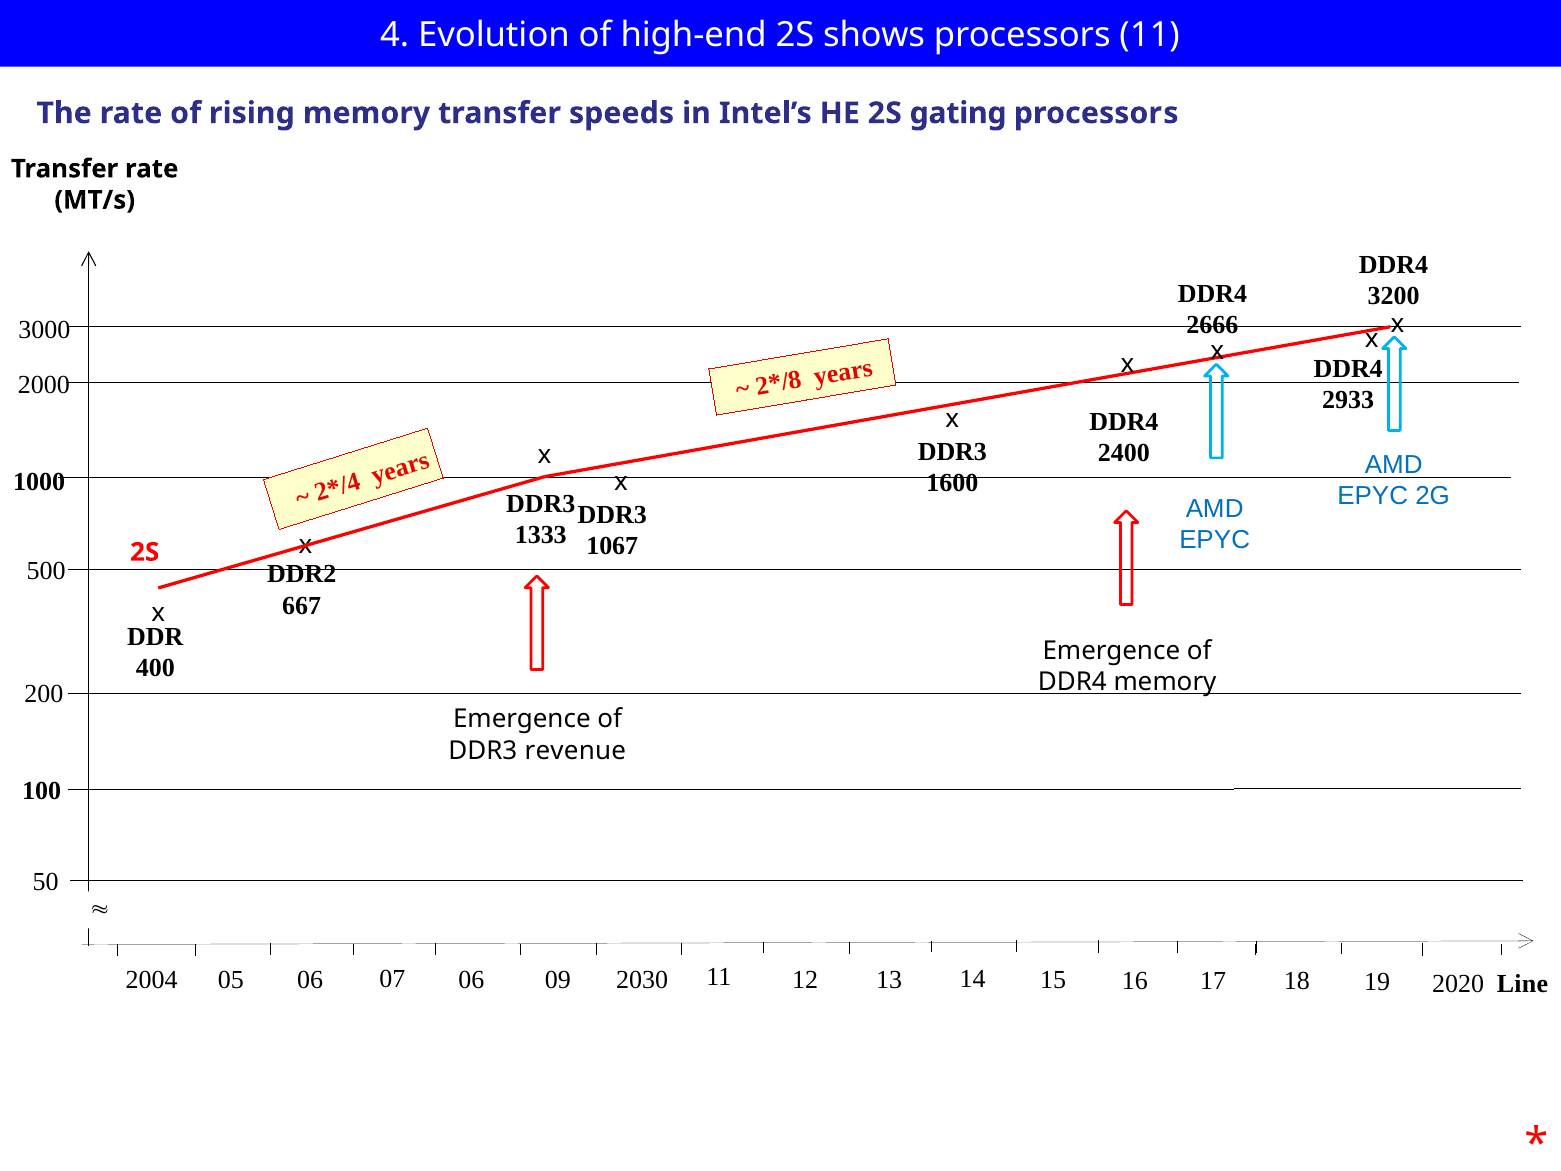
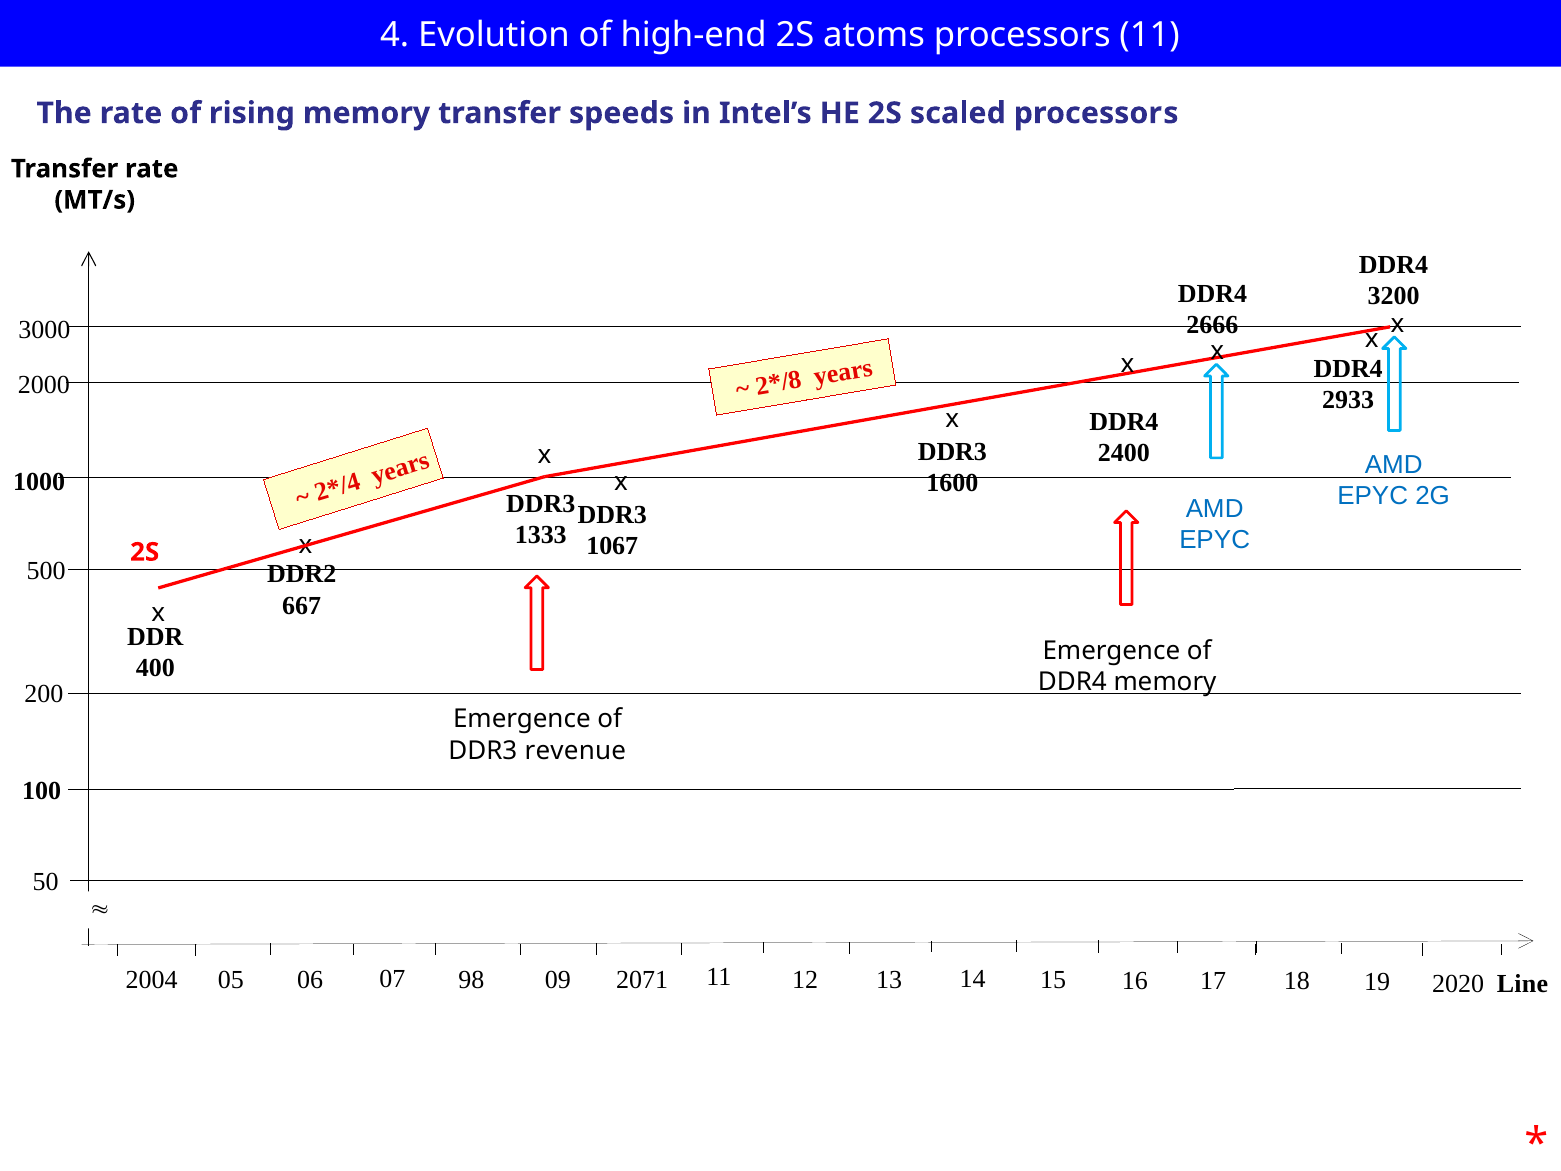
shows: shows -> atoms
gating: gating -> scaled
2030: 2030 -> 2071
07 06: 06 -> 98
